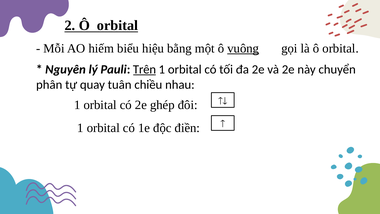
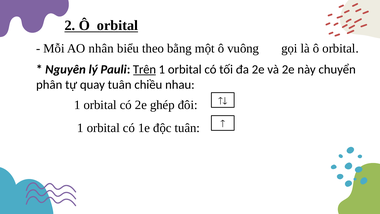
hiếm: hiếm -> nhân
hiệu: hiệu -> theo
vuông underline: present -> none
độc điền: điền -> tuân
